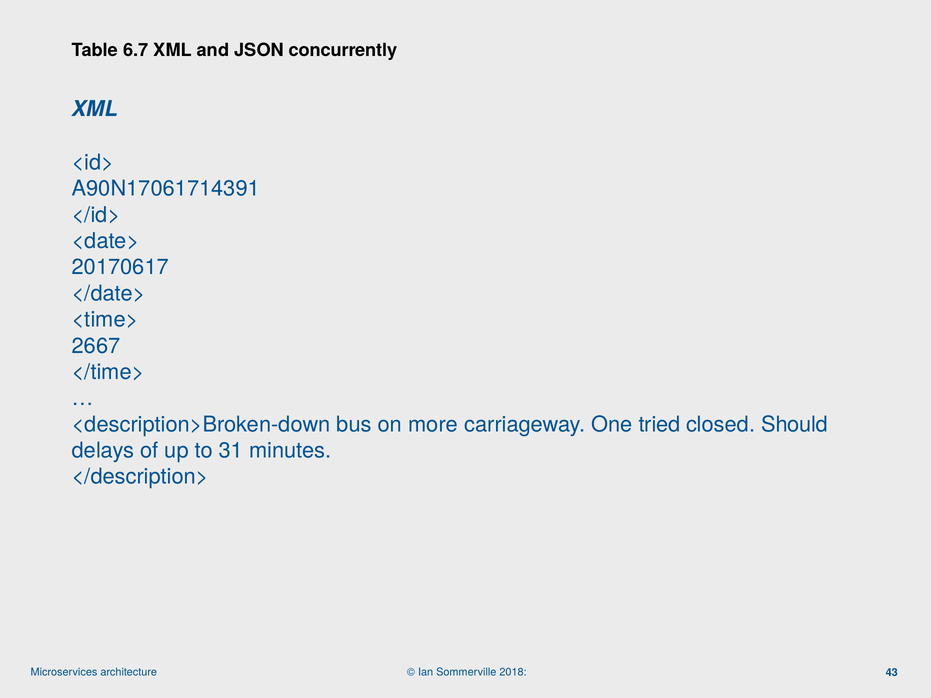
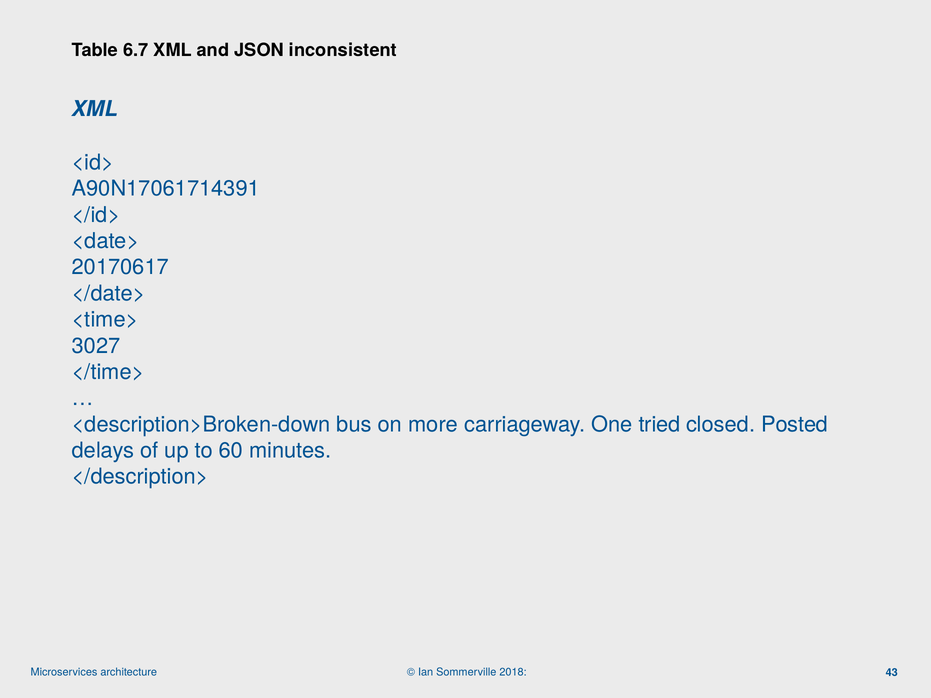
concurrently: concurrently -> inconsistent
2667: 2667 -> 3027
Should: Should -> Posted
31: 31 -> 60
